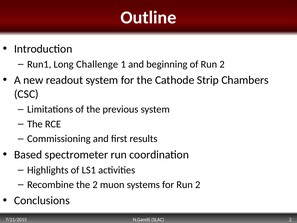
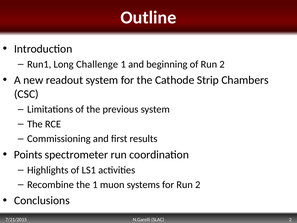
Based: Based -> Points
the 2: 2 -> 1
